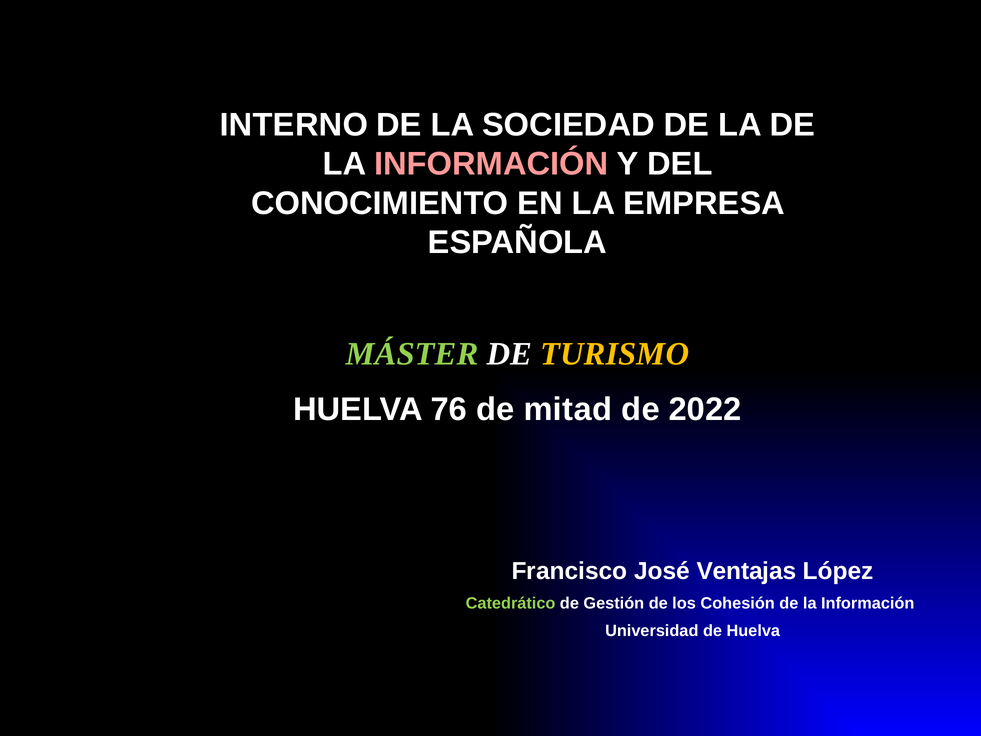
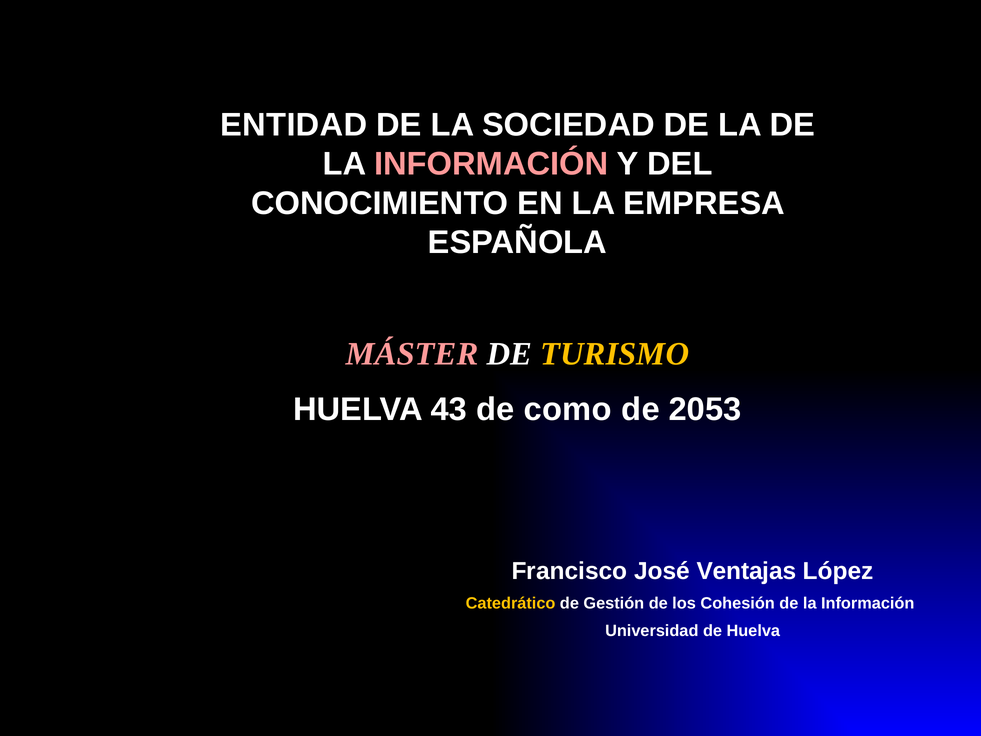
INTERNO: INTERNO -> ENTIDAD
MÁSTER colour: light green -> pink
76: 76 -> 43
mitad: mitad -> como
2022: 2022 -> 2053
Catedrático colour: light green -> yellow
